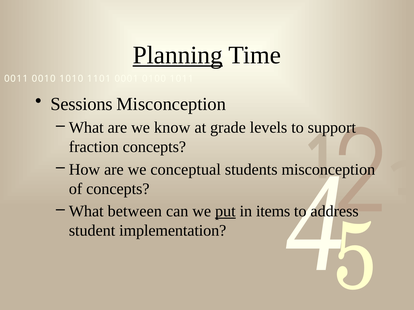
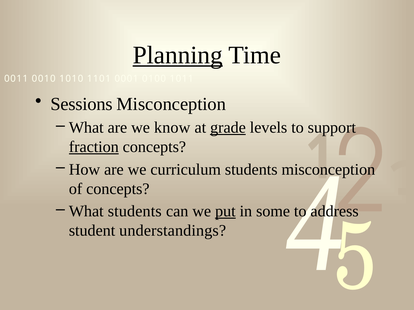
grade underline: none -> present
fraction underline: none -> present
conceptual: conceptual -> curriculum
What between: between -> students
items: items -> some
implementation: implementation -> understandings
